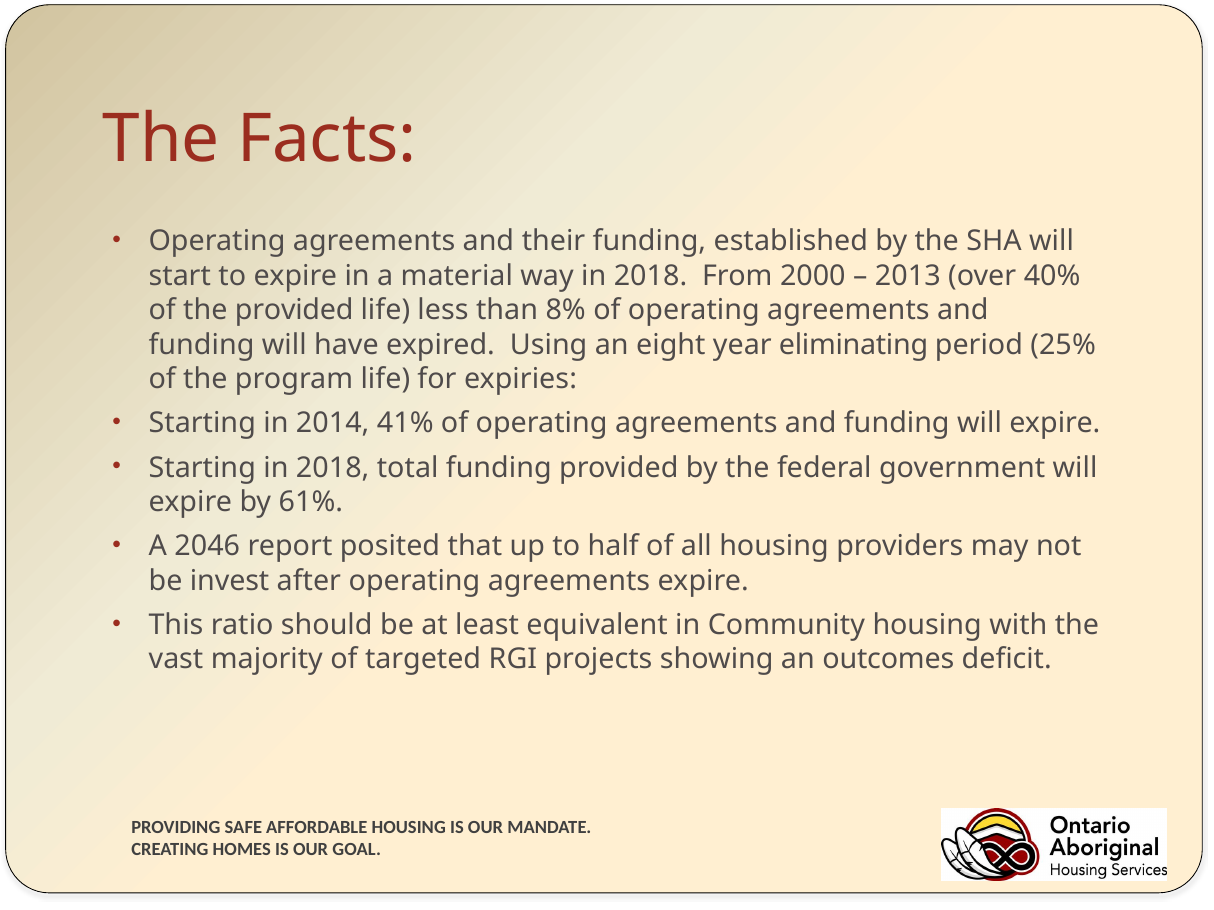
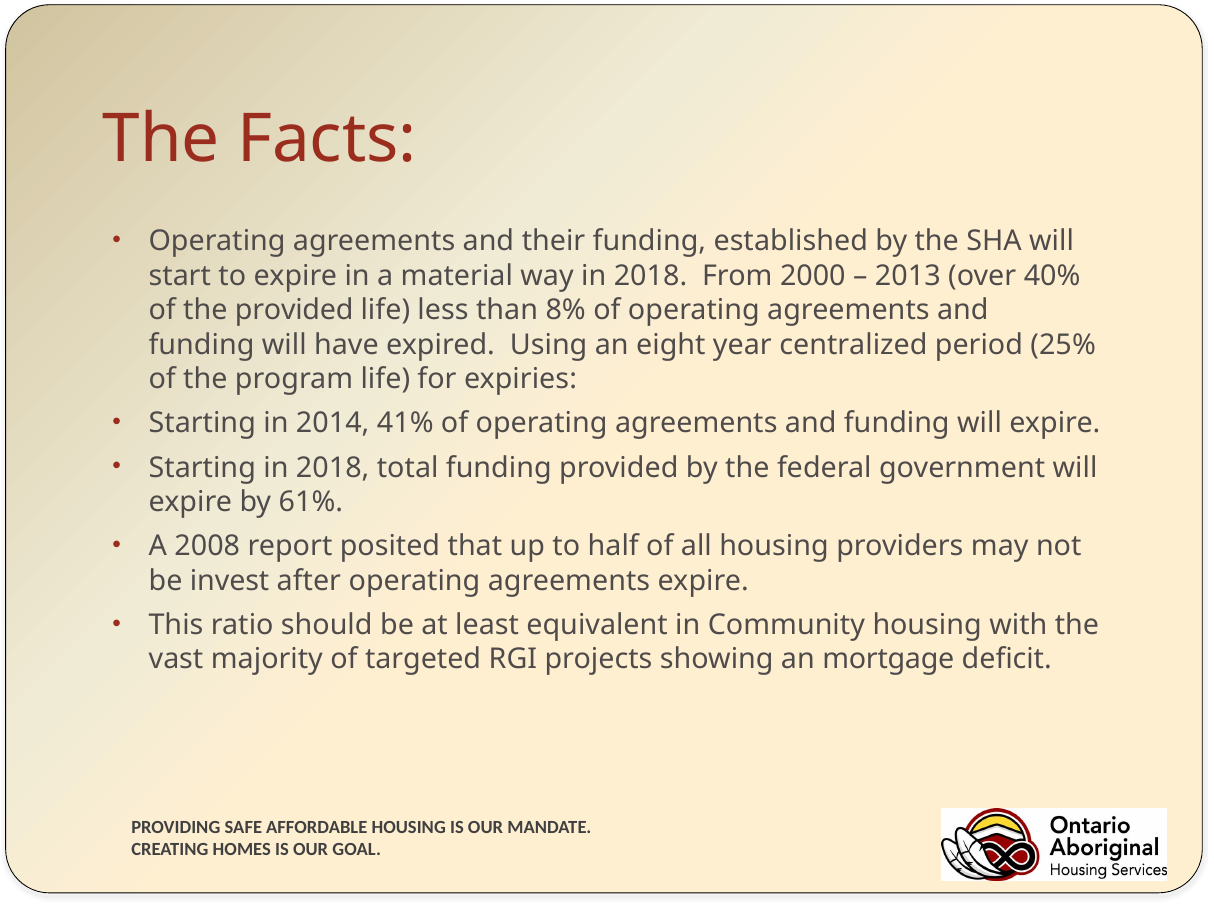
eliminating: eliminating -> centralized
2046: 2046 -> 2008
outcomes: outcomes -> mortgage
